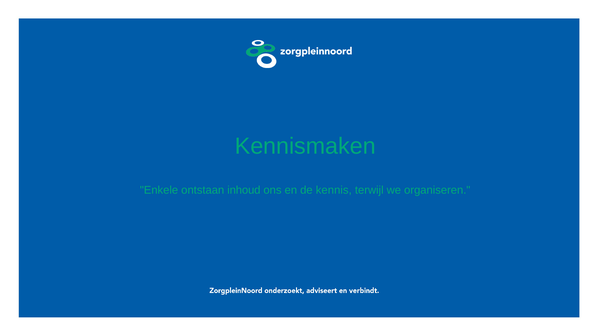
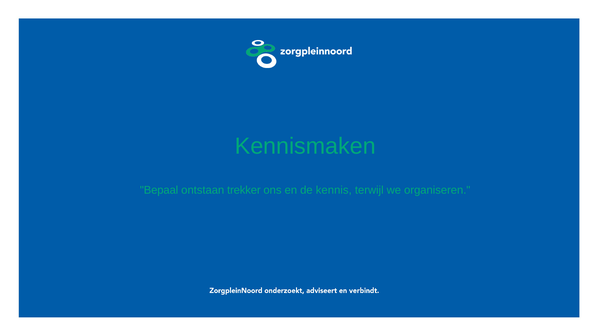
Enkele: Enkele -> Bepaal
inhoud: inhoud -> trekker
